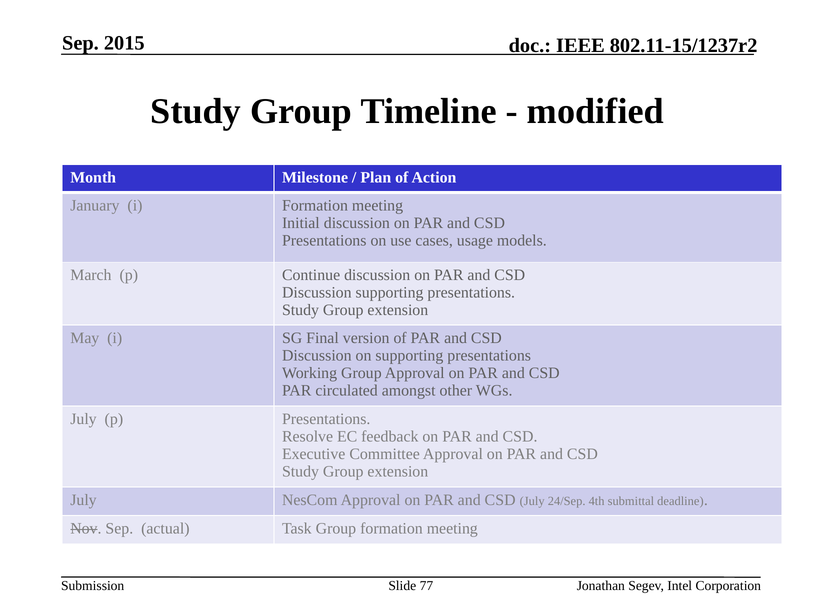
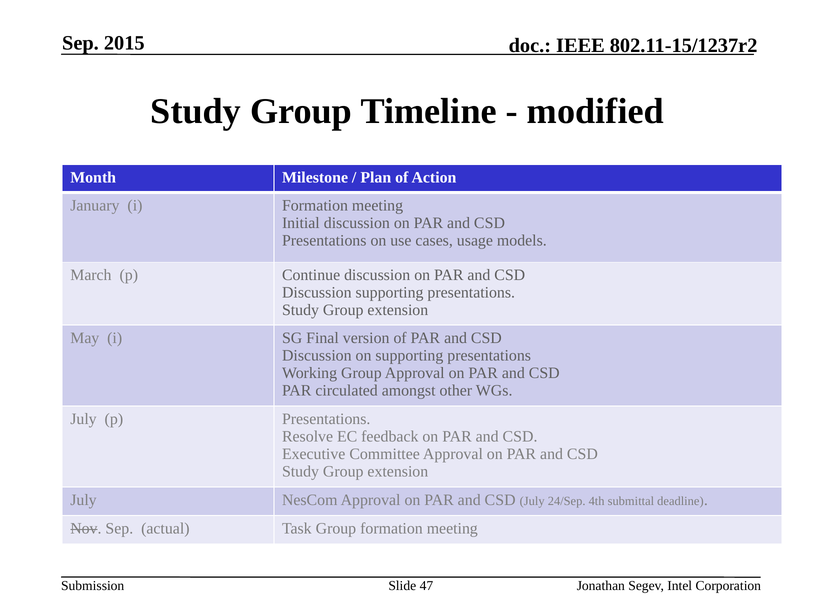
77: 77 -> 47
